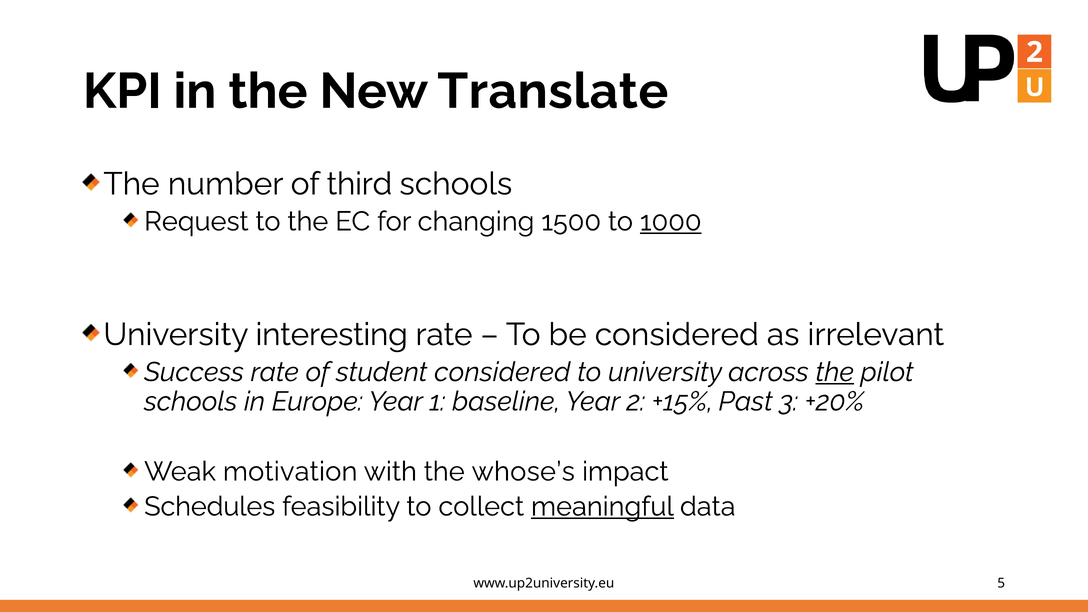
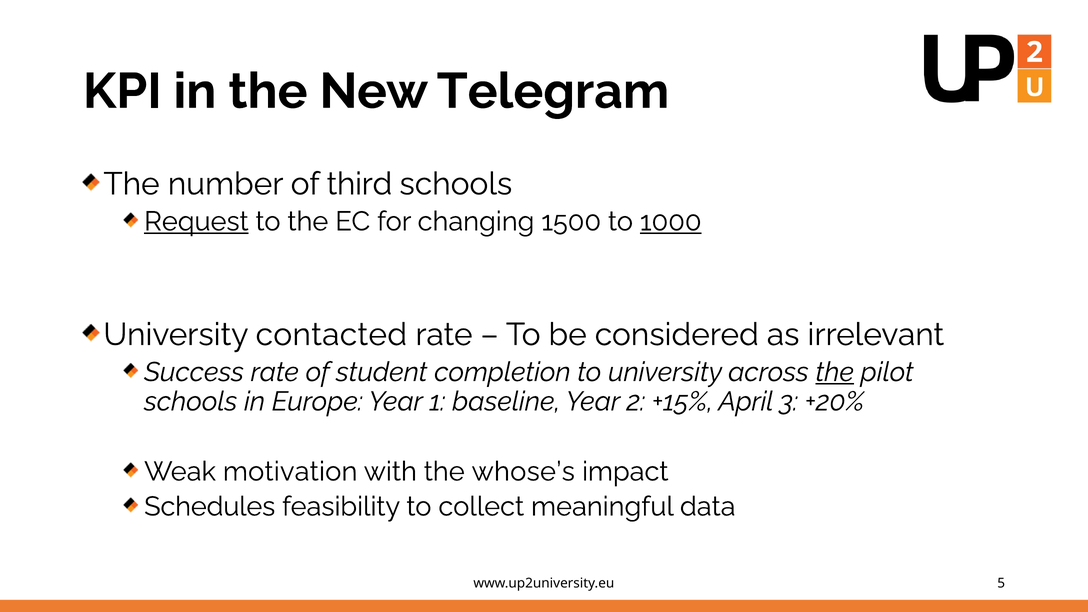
Translate: Translate -> Telegram
Request underline: none -> present
interesting: interesting -> contacted
student considered: considered -> completion
Past: Past -> April
meaningful underline: present -> none
